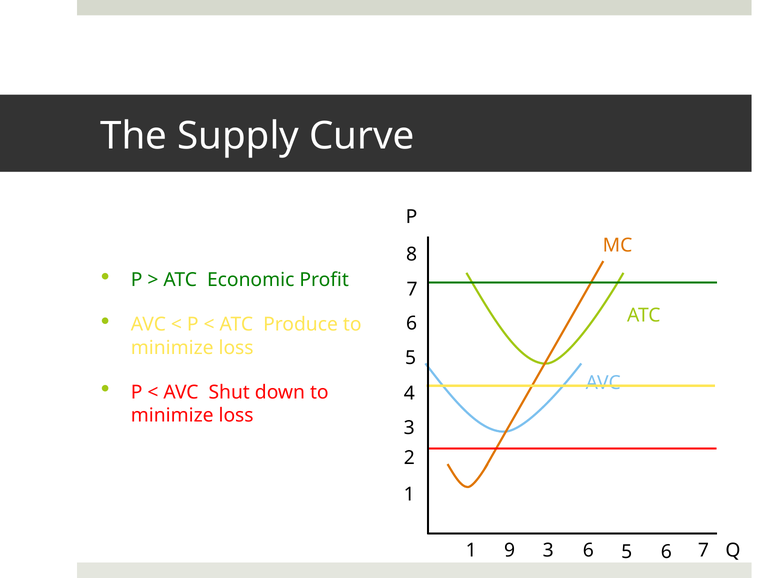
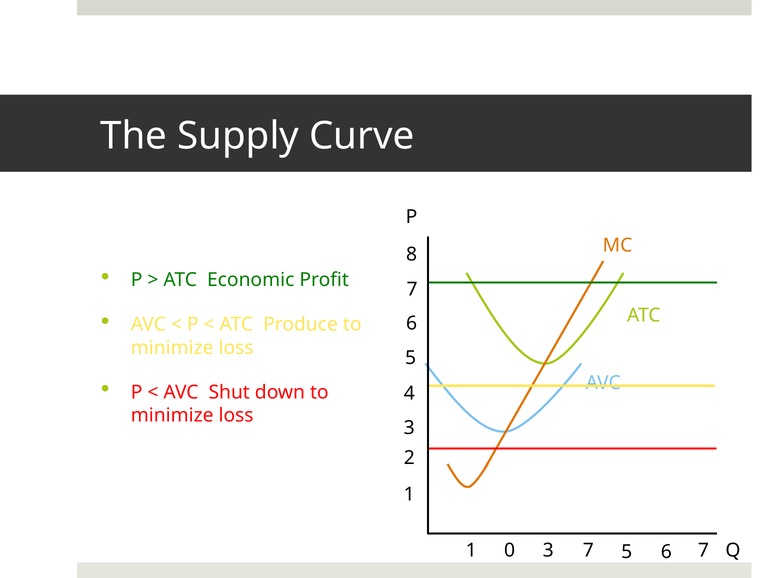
9: 9 -> 0
3 6: 6 -> 7
